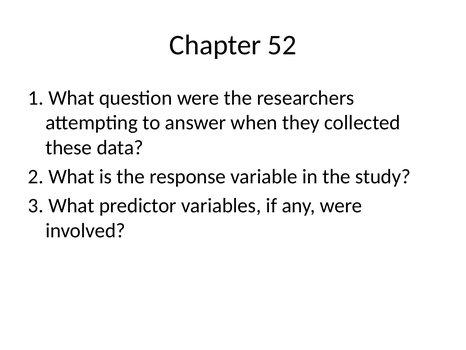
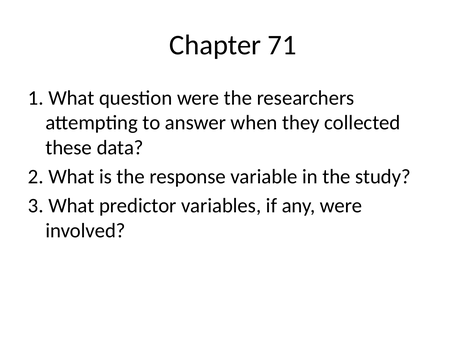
52: 52 -> 71
